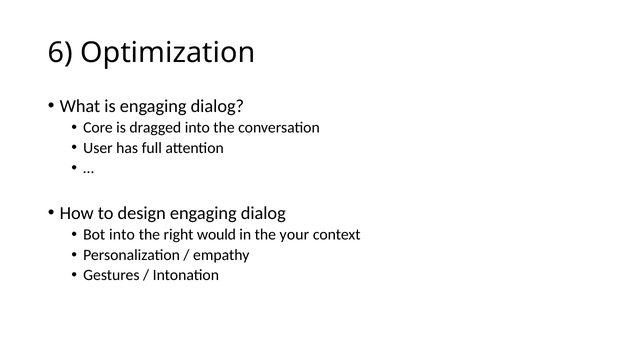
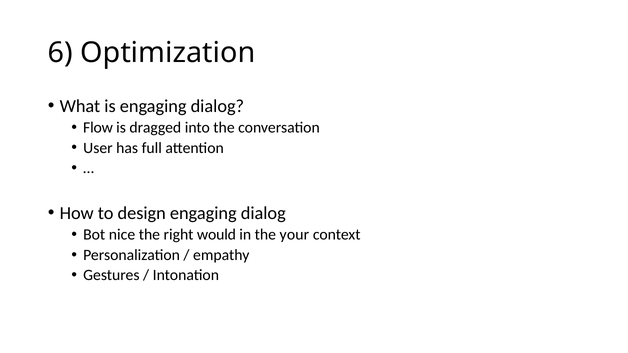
Core: Core -> Flow
Bot into: into -> nice
